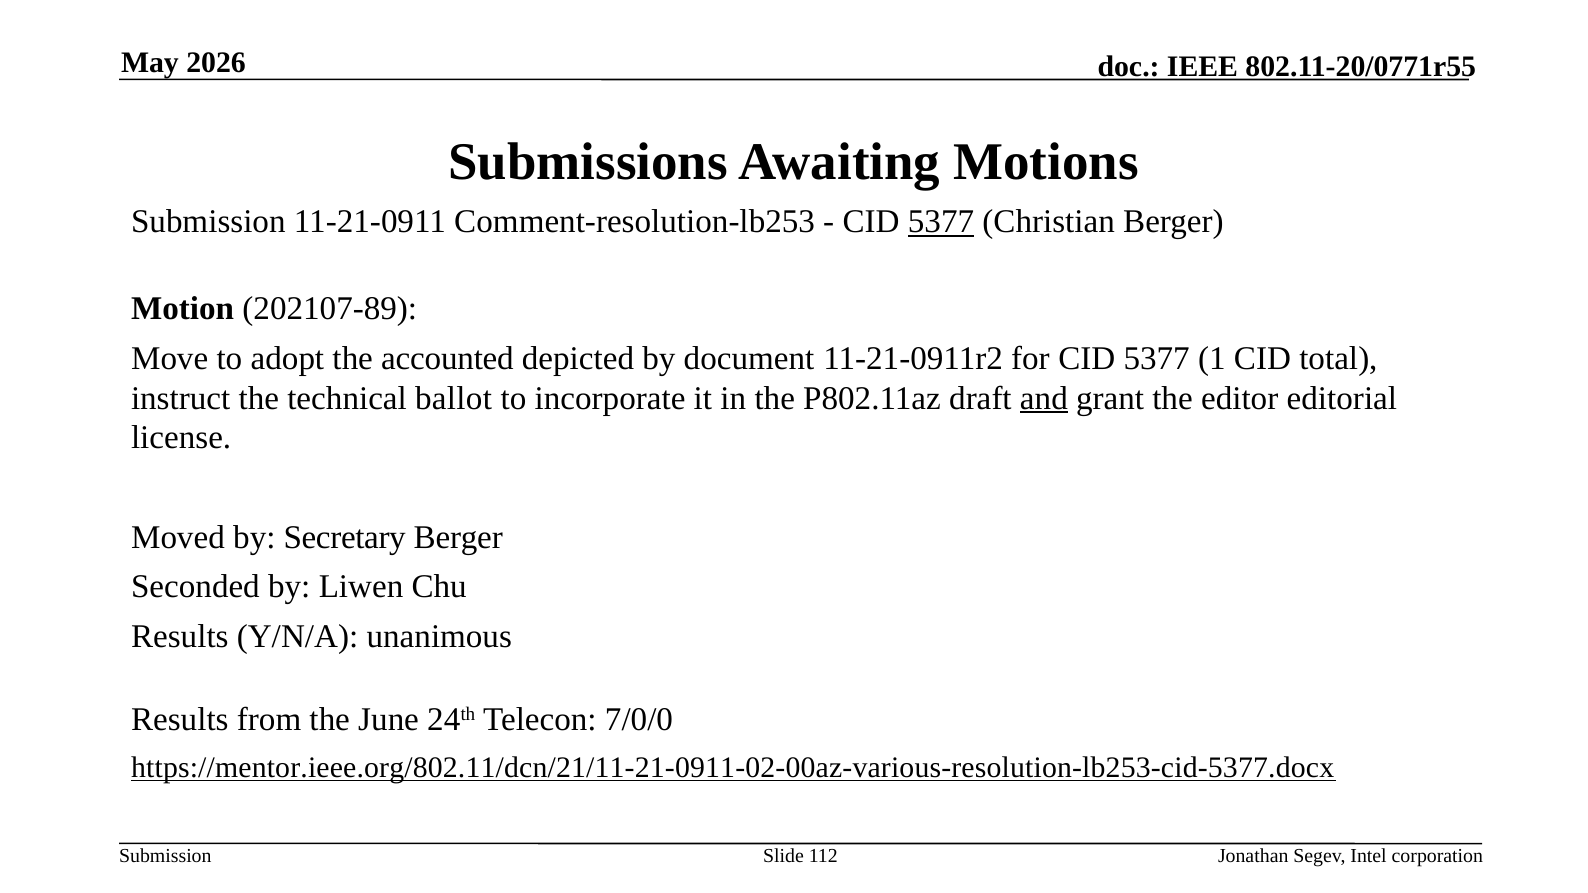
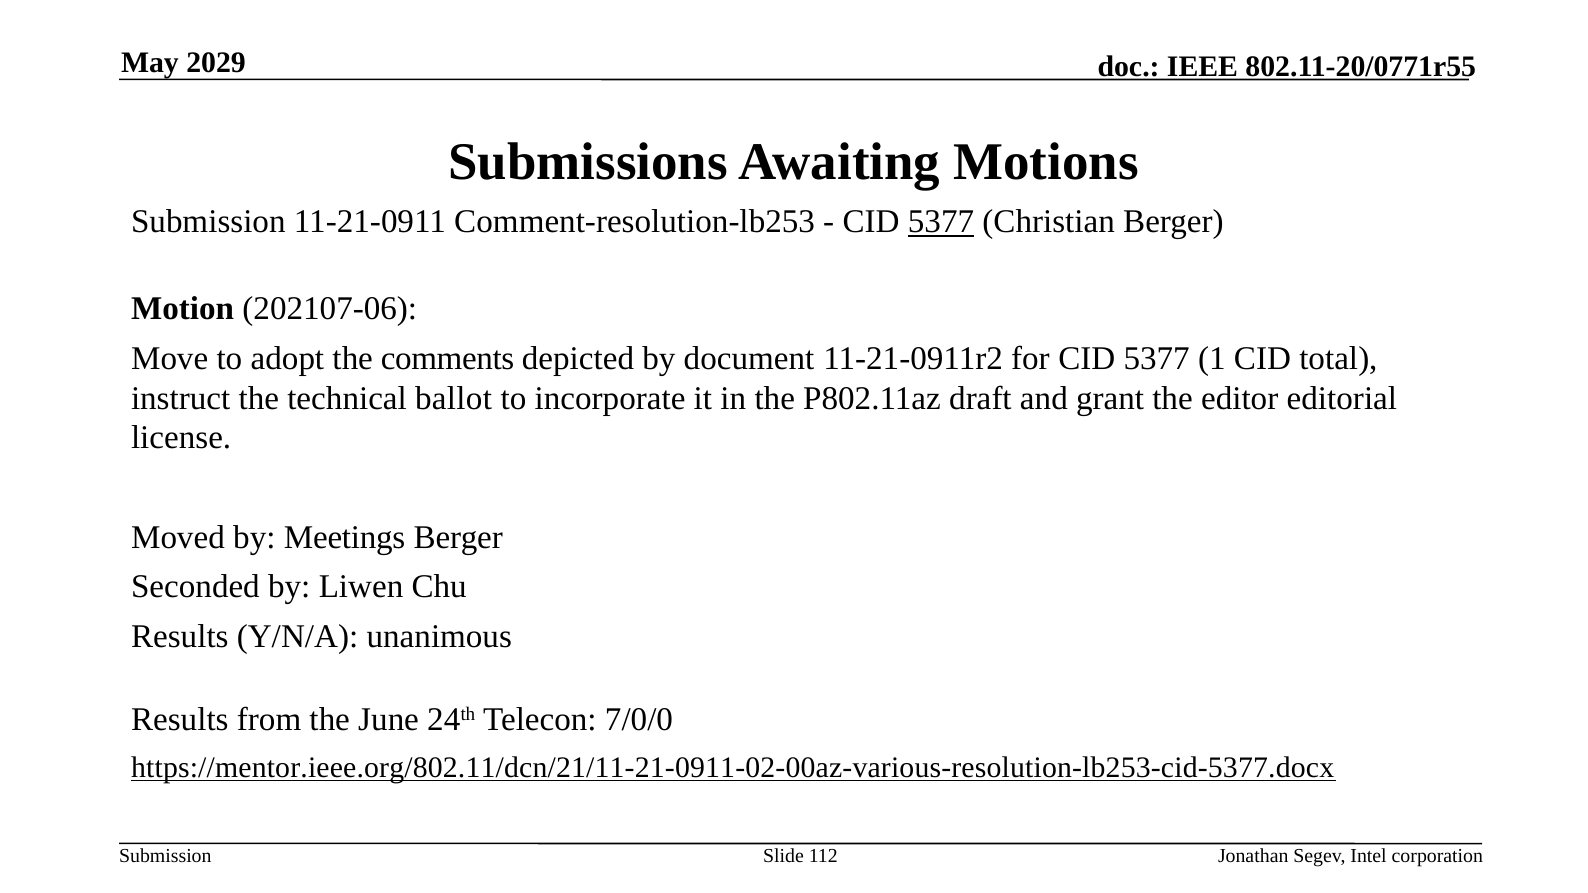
2026: 2026 -> 2029
202107-89: 202107-89 -> 202107-06
accounted: accounted -> comments
and underline: present -> none
Secretary: Secretary -> Meetings
